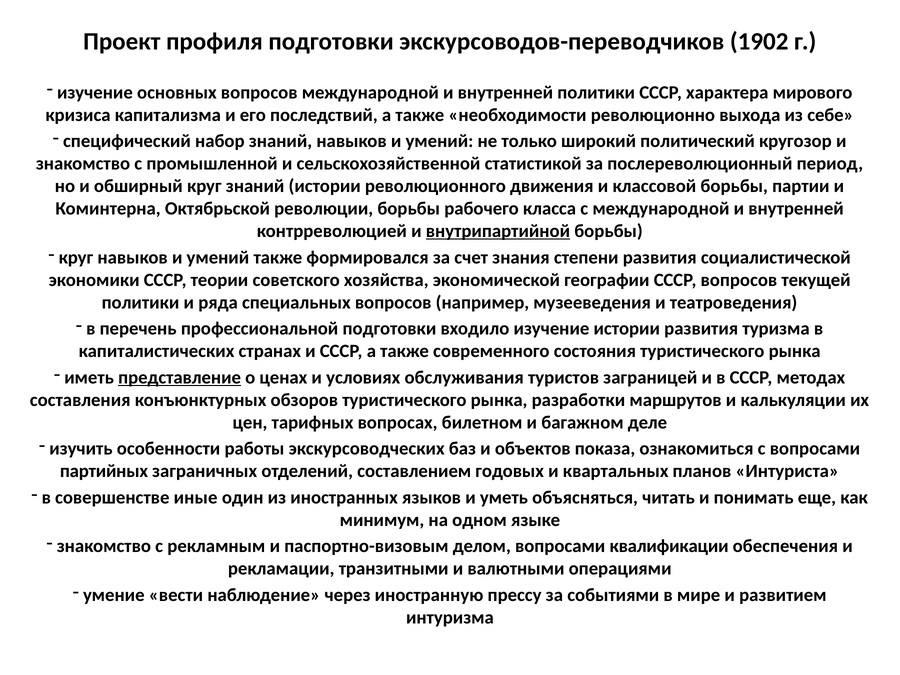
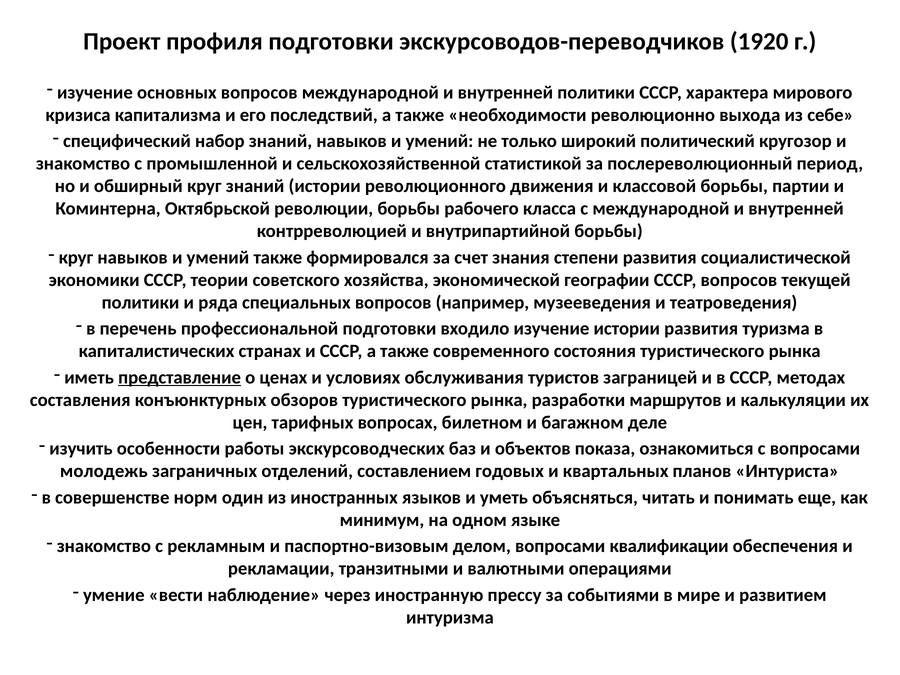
1902: 1902 -> 1920
внутрипартийной underline: present -> none
партийных: партийных -> молодежь
иные: иные -> норм
